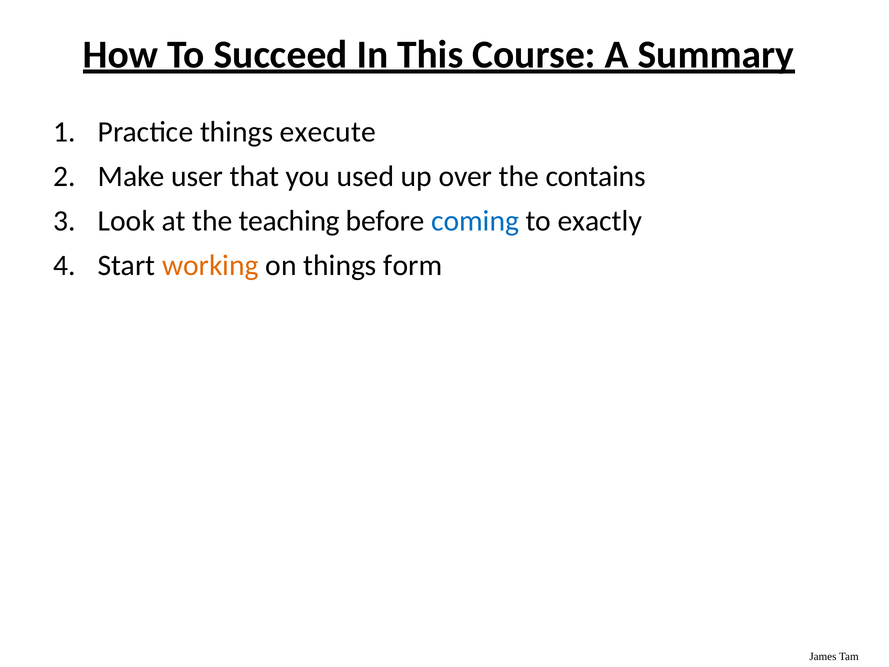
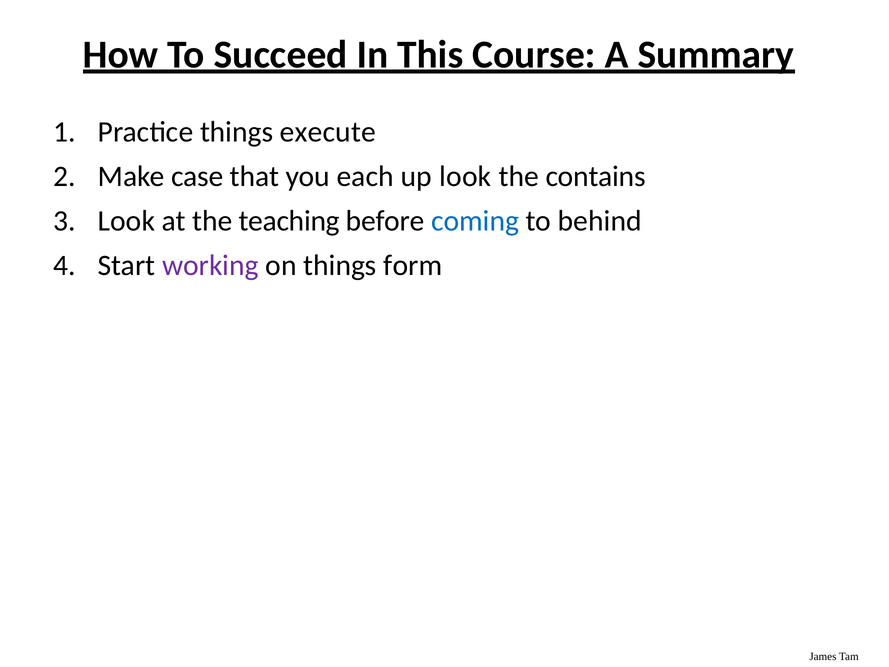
user: user -> case
used: used -> each
up over: over -> look
exactly: exactly -> behind
working colour: orange -> purple
